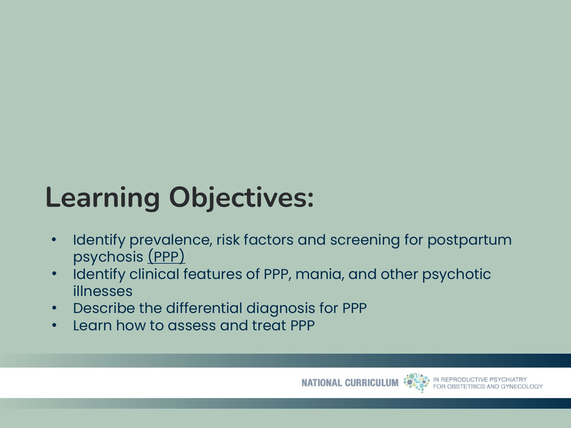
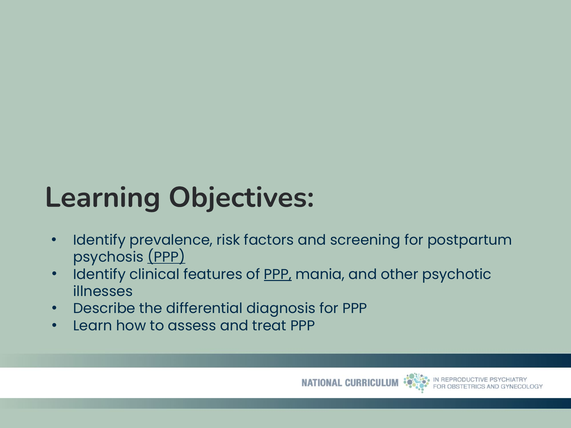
PPP at (278, 275) underline: none -> present
